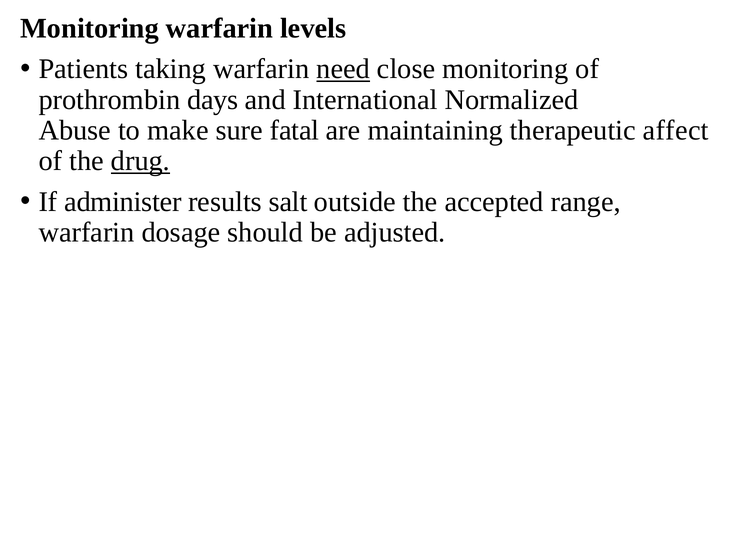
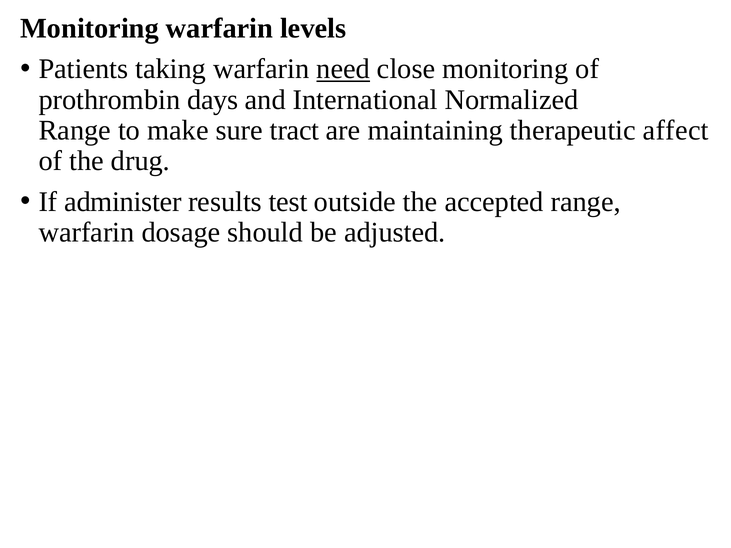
Abuse at (75, 130): Abuse -> Range
fatal: fatal -> tract
drug underline: present -> none
salt: salt -> test
